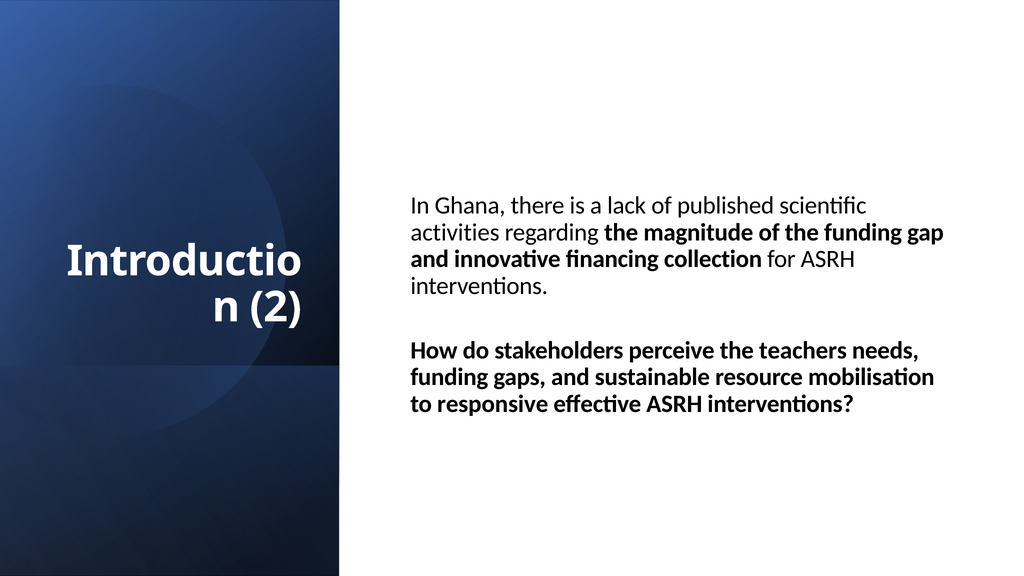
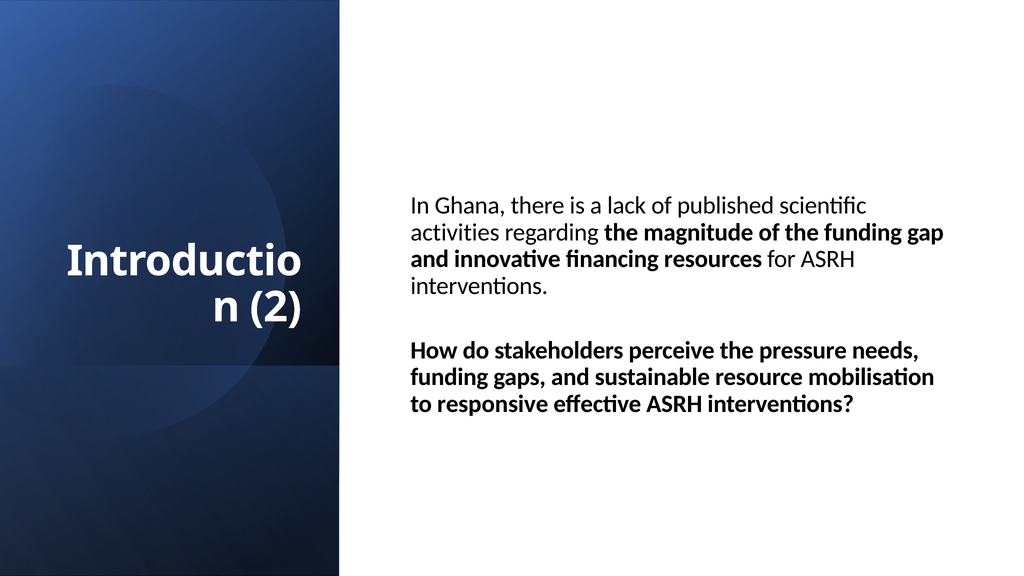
collection: collection -> resources
teachers: teachers -> pressure
